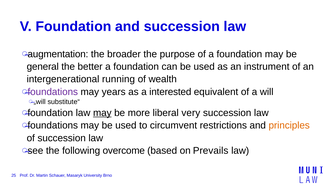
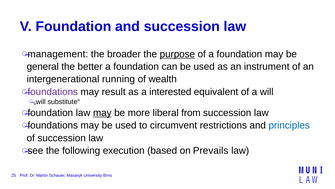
augmentation: augmentation -> management
purpose underline: none -> present
years: years -> result
very: very -> from
principles colour: orange -> blue
overcome: overcome -> execution
